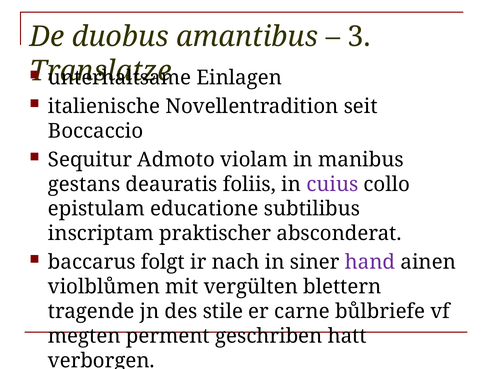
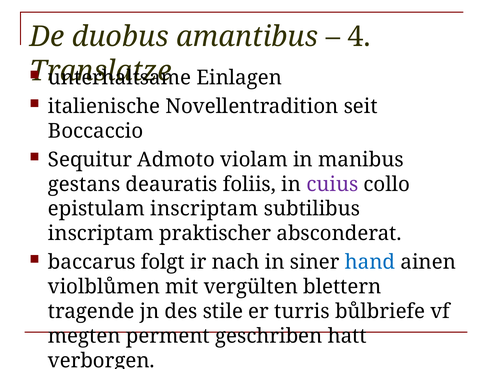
3: 3 -> 4
epistulam educatione: educatione -> inscriptam
hand colour: purple -> blue
carne: carne -> turris
